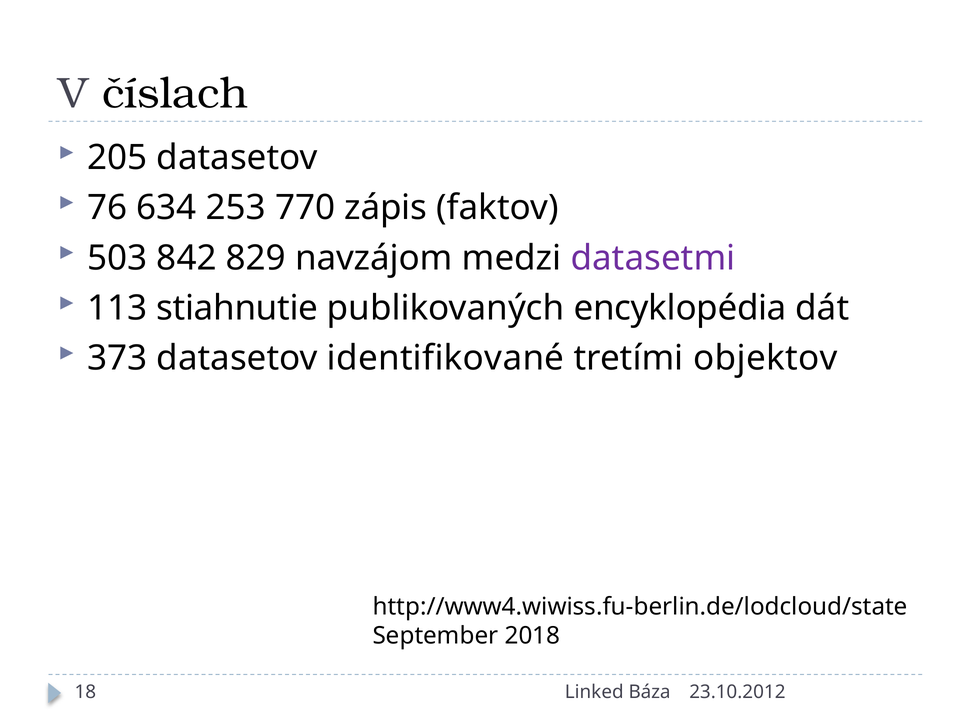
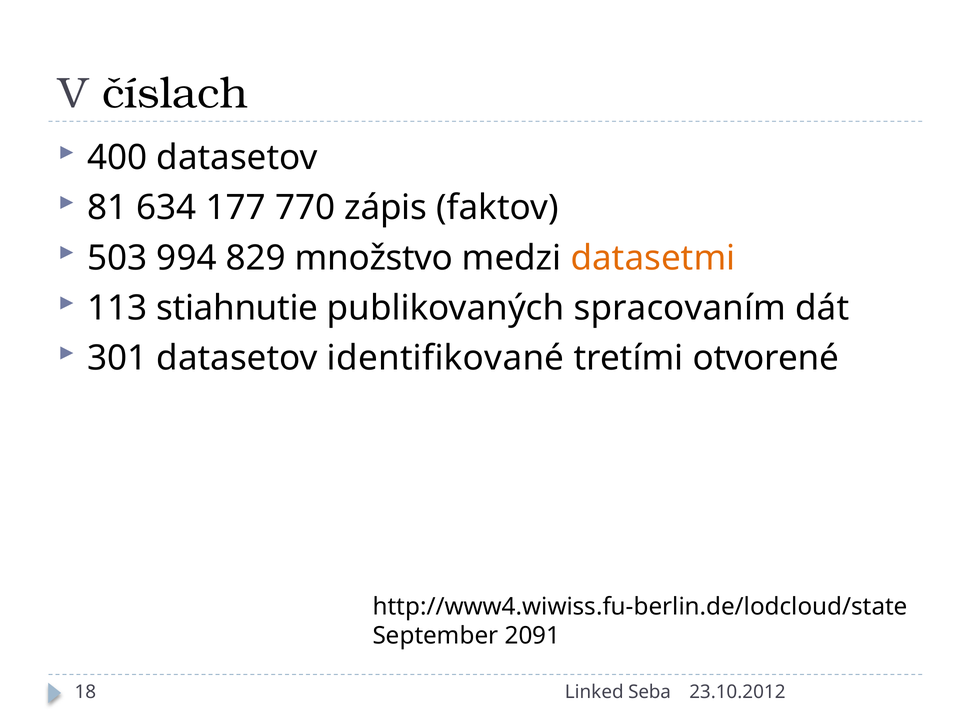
205: 205 -> 400
76: 76 -> 81
253: 253 -> 177
842: 842 -> 994
navzájom: navzájom -> množstvo
datasetmi colour: purple -> orange
encyklopédia: encyklopédia -> spracovaním
373: 373 -> 301
objektov: objektov -> otvorené
2018: 2018 -> 2091
Báza: Báza -> Seba
